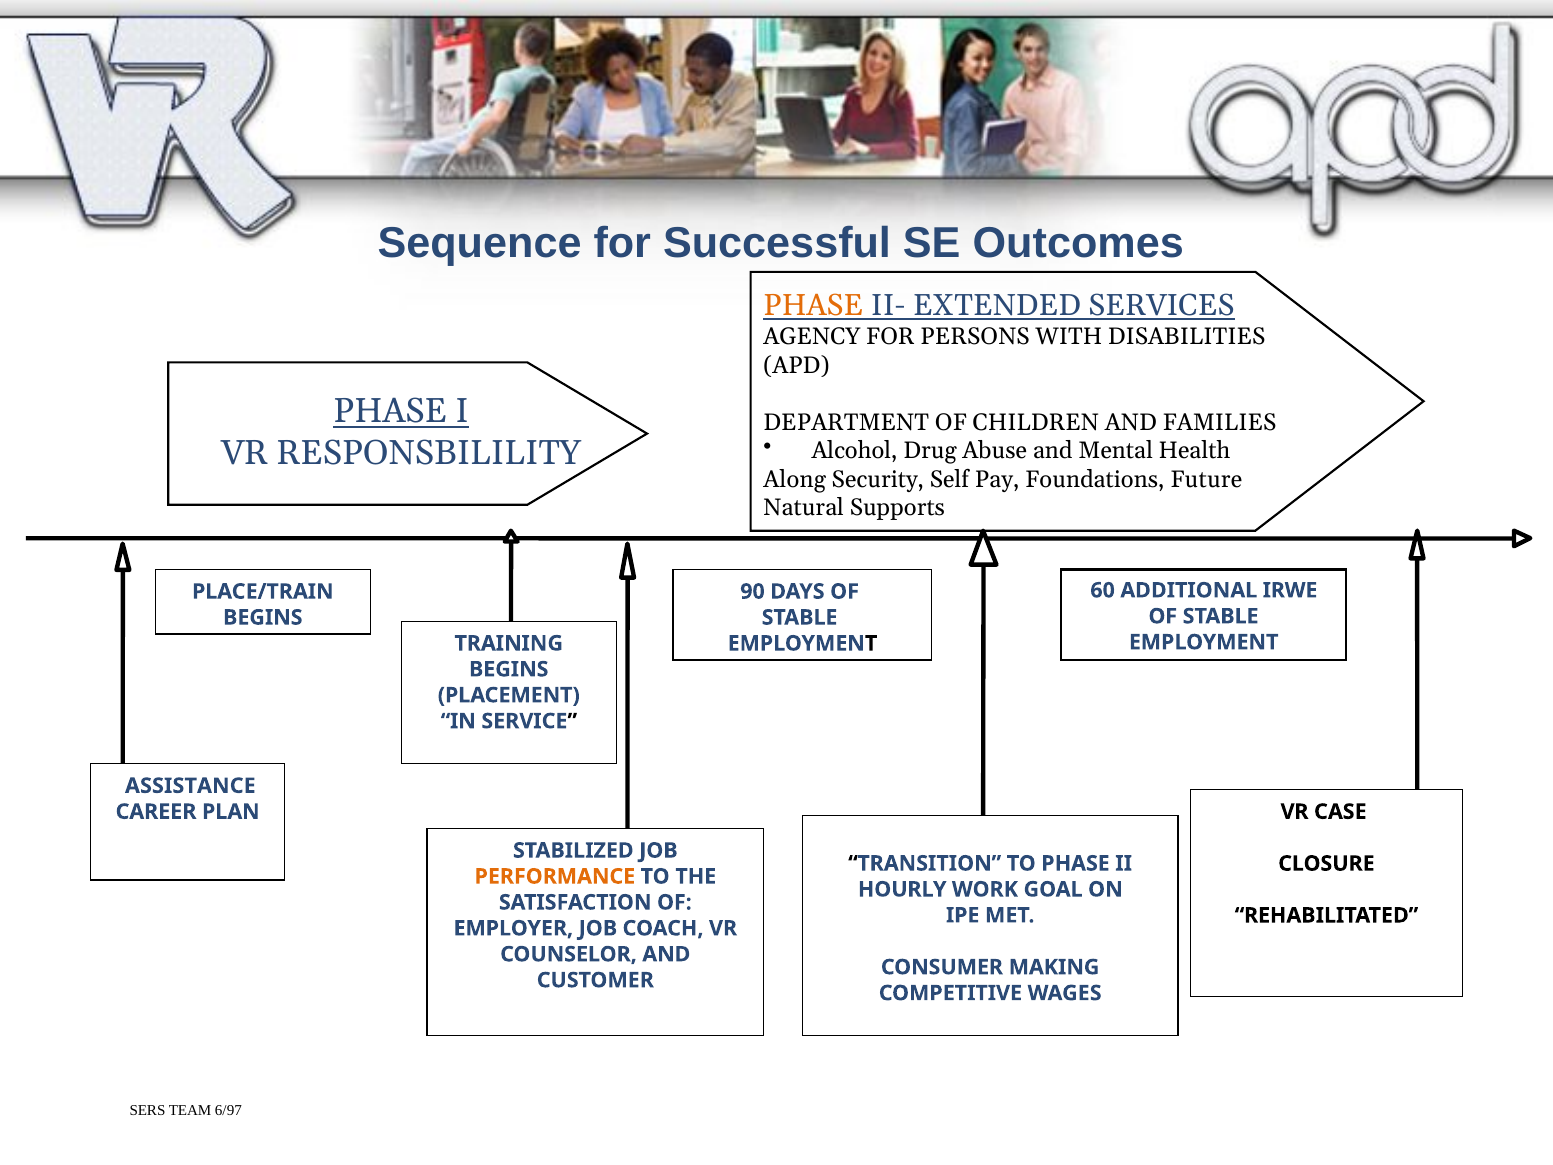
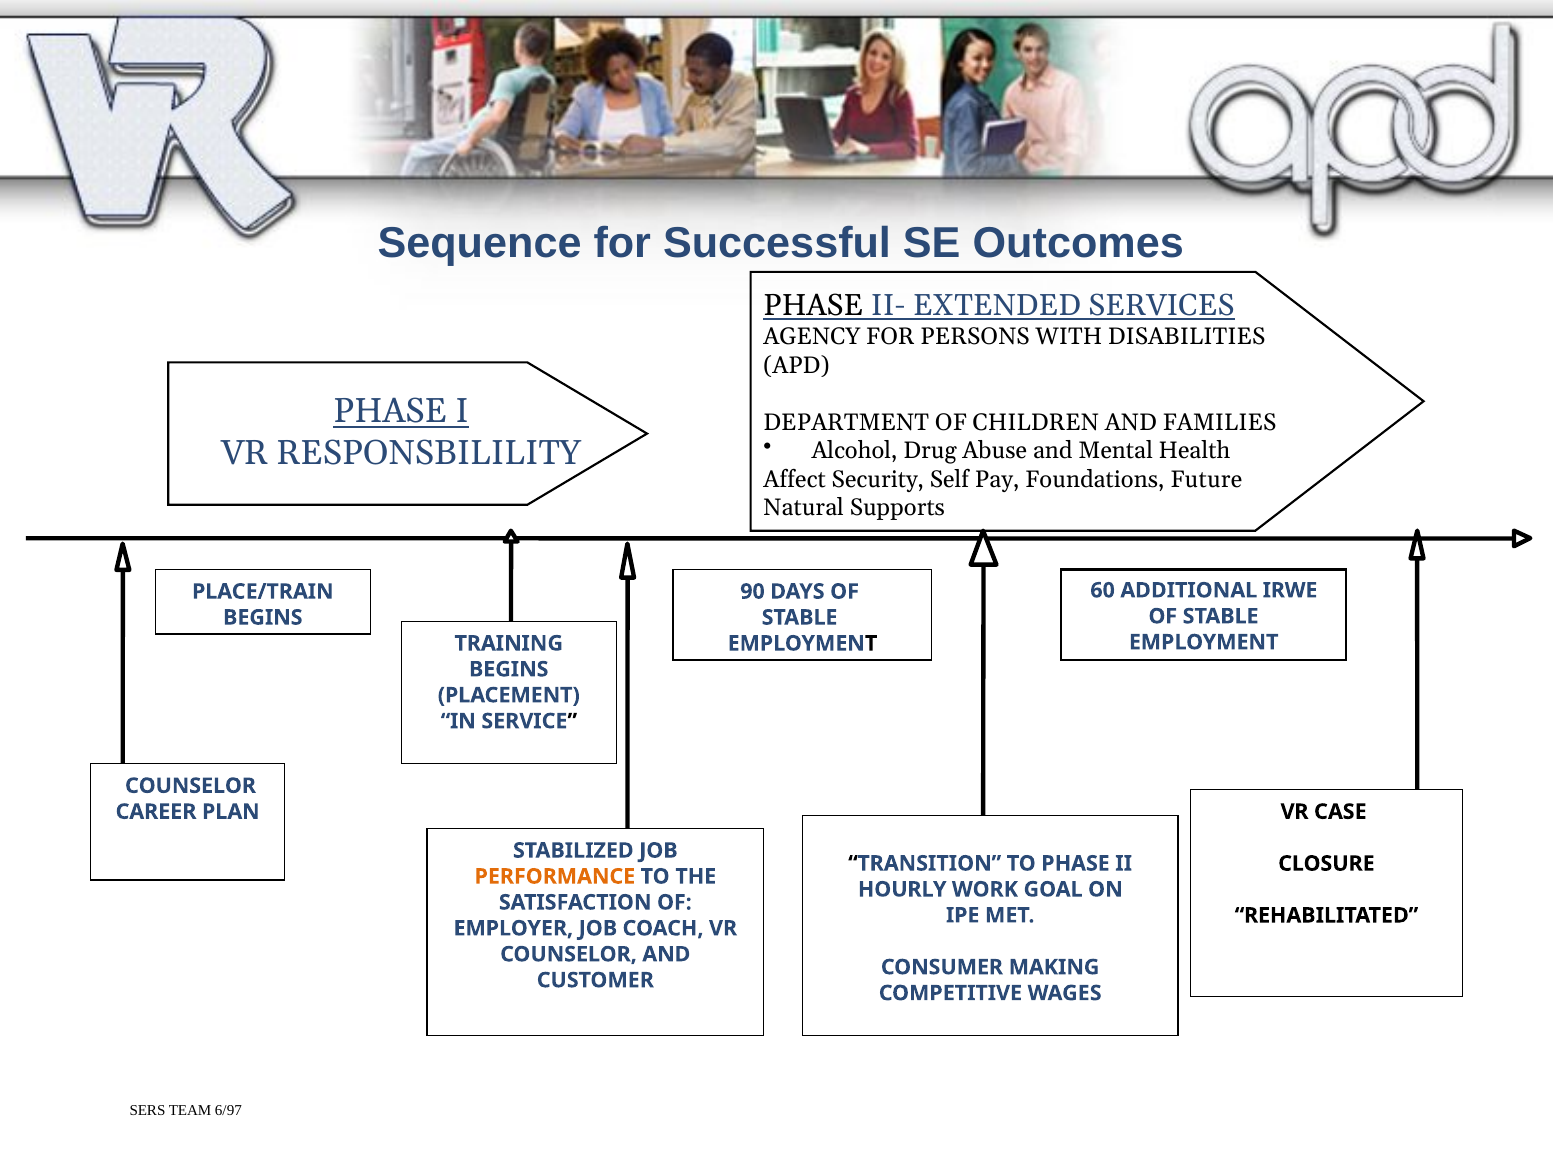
PHASE at (813, 305) colour: orange -> black
Along: Along -> Affect
ASSISTANCE at (190, 786): ASSISTANCE -> COUNSELOR
